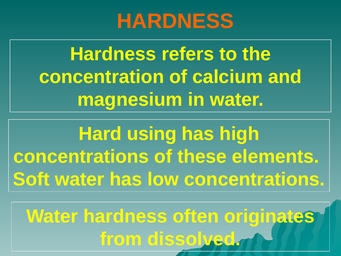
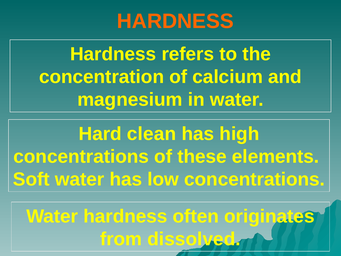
using: using -> clean
